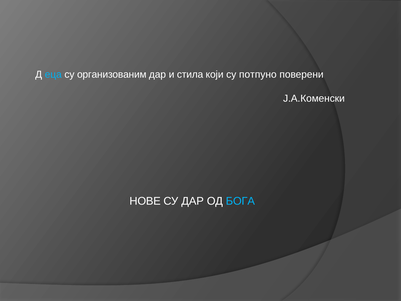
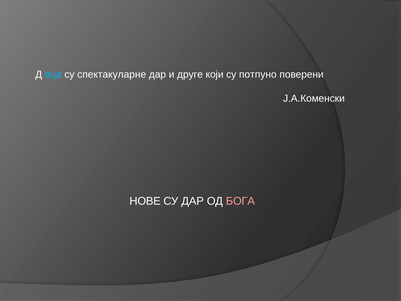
организованим: организованим -> спектакуларне
стила: стила -> друге
БОГА colour: light blue -> pink
